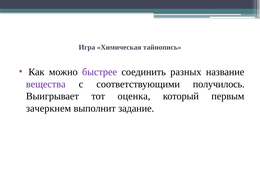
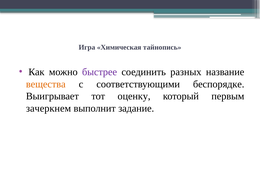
вещества colour: purple -> orange
получилось: получилось -> беспорядке
оценка: оценка -> оценку
